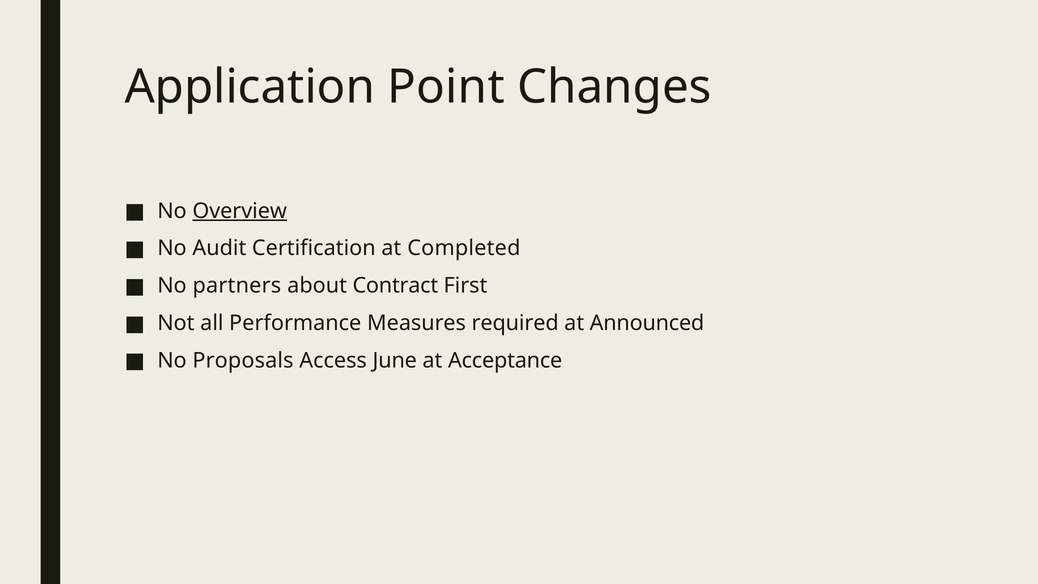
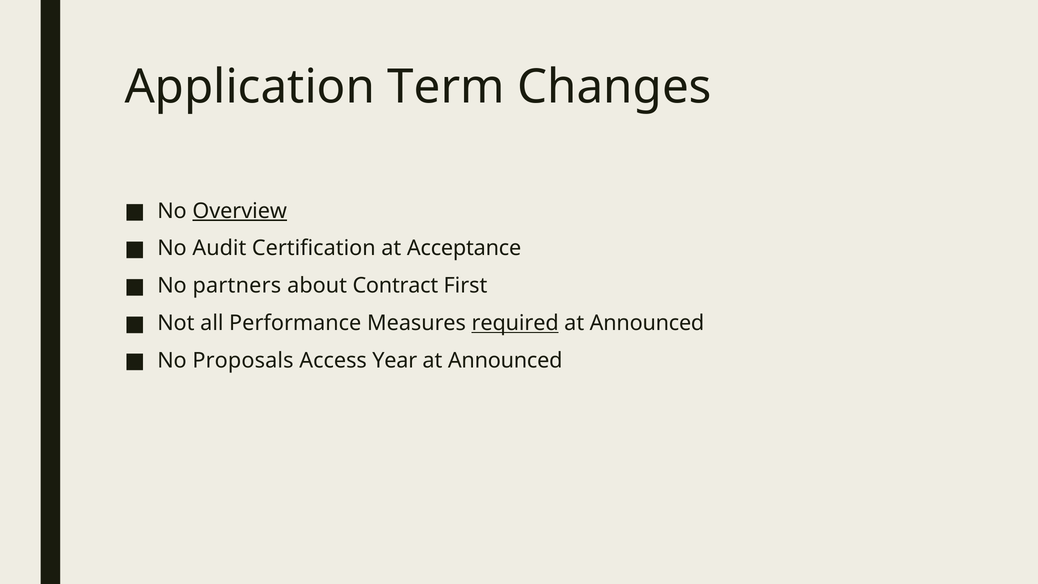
Point: Point -> Term
Completed: Completed -> Acceptance
required underline: none -> present
June: June -> Year
Acceptance at (505, 360): Acceptance -> Announced
